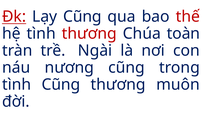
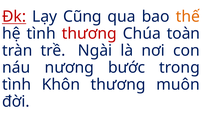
thế colour: red -> orange
nương cũng: cũng -> bước
tình Cũng: Cũng -> Khôn
